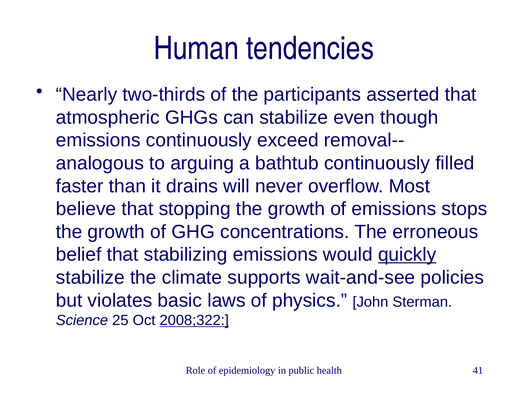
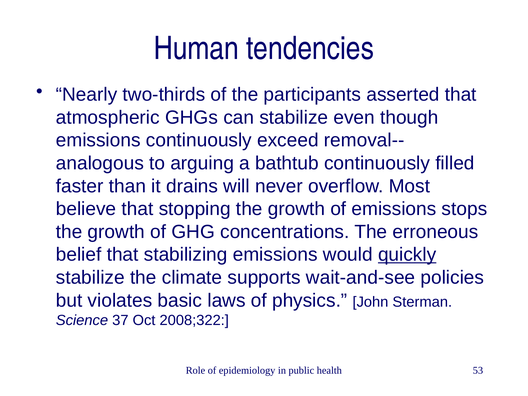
25: 25 -> 37
2008;322 underline: present -> none
41: 41 -> 53
